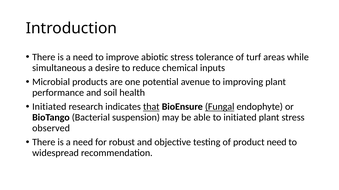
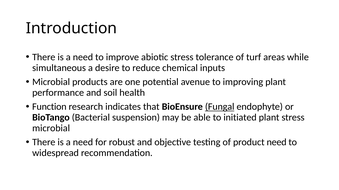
Initiated at (49, 107): Initiated -> Function
that underline: present -> none
observed at (51, 128): observed -> microbial
